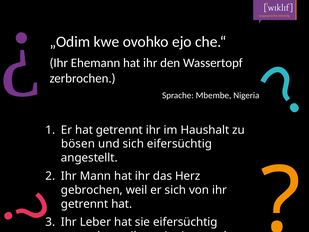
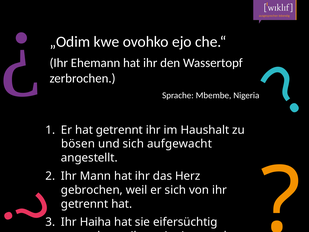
sich eifersüchtig: eifersüchtig -> aufgewacht
Leber: Leber -> Haiha
